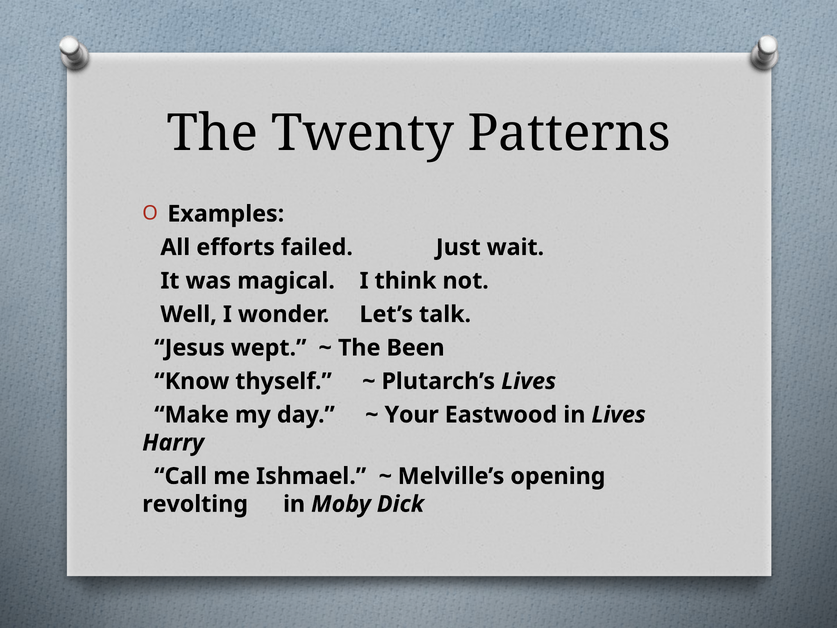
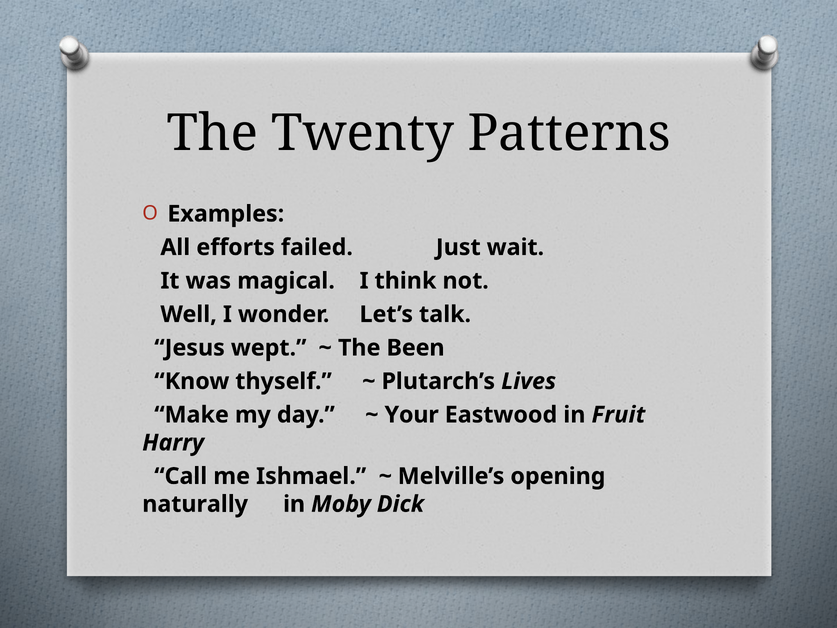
in Lives: Lives -> Fruit
revolting: revolting -> naturally
